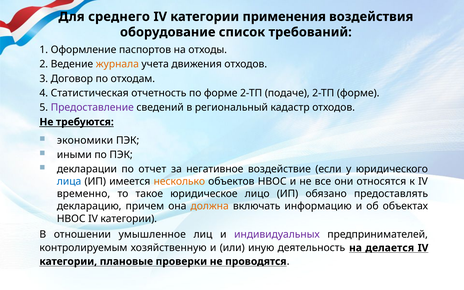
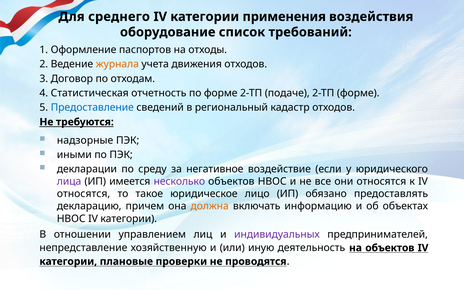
Предоставление colour: purple -> blue
экономики: экономики -> надзорные
отчет: отчет -> среду
лица colour: blue -> purple
несколько colour: orange -> purple
временно at (84, 194): временно -> относятся
умышленное: умышленное -> управлением
контролируемым: контролируемым -> непредставление
на делается: делается -> объектов
